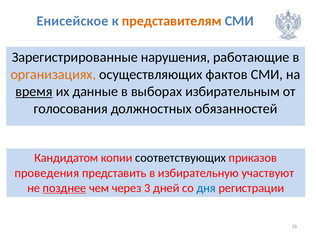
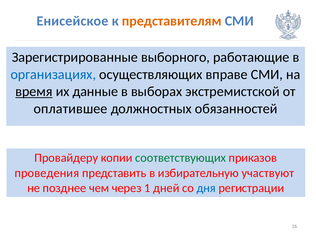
нарушения: нарушения -> выборного
организациях colour: orange -> blue
фактов: фактов -> вправе
избирательным: избирательным -> экстремистской
голосования: голосования -> оплатившее
Кандидатом: Кандидатом -> Провайдеру
соответствующих colour: black -> green
позднее underline: present -> none
3: 3 -> 1
